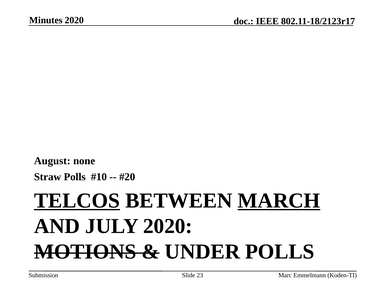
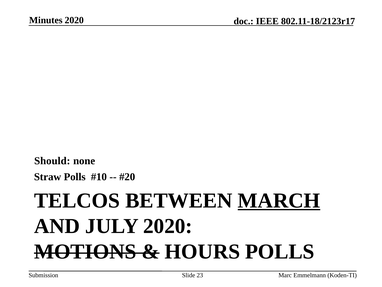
August: August -> Should
TELCOS underline: present -> none
UNDER: UNDER -> HOURS
